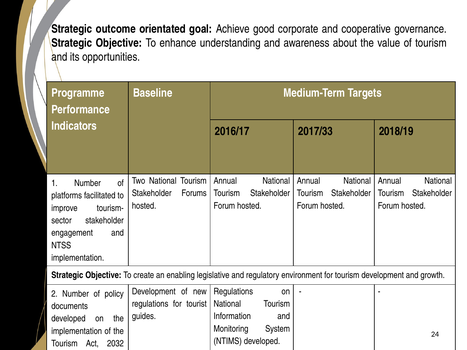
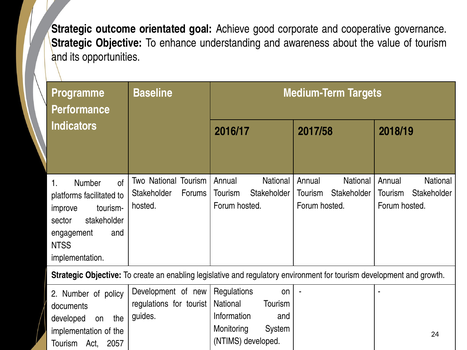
2017/33: 2017/33 -> 2017/58
2032: 2032 -> 2057
